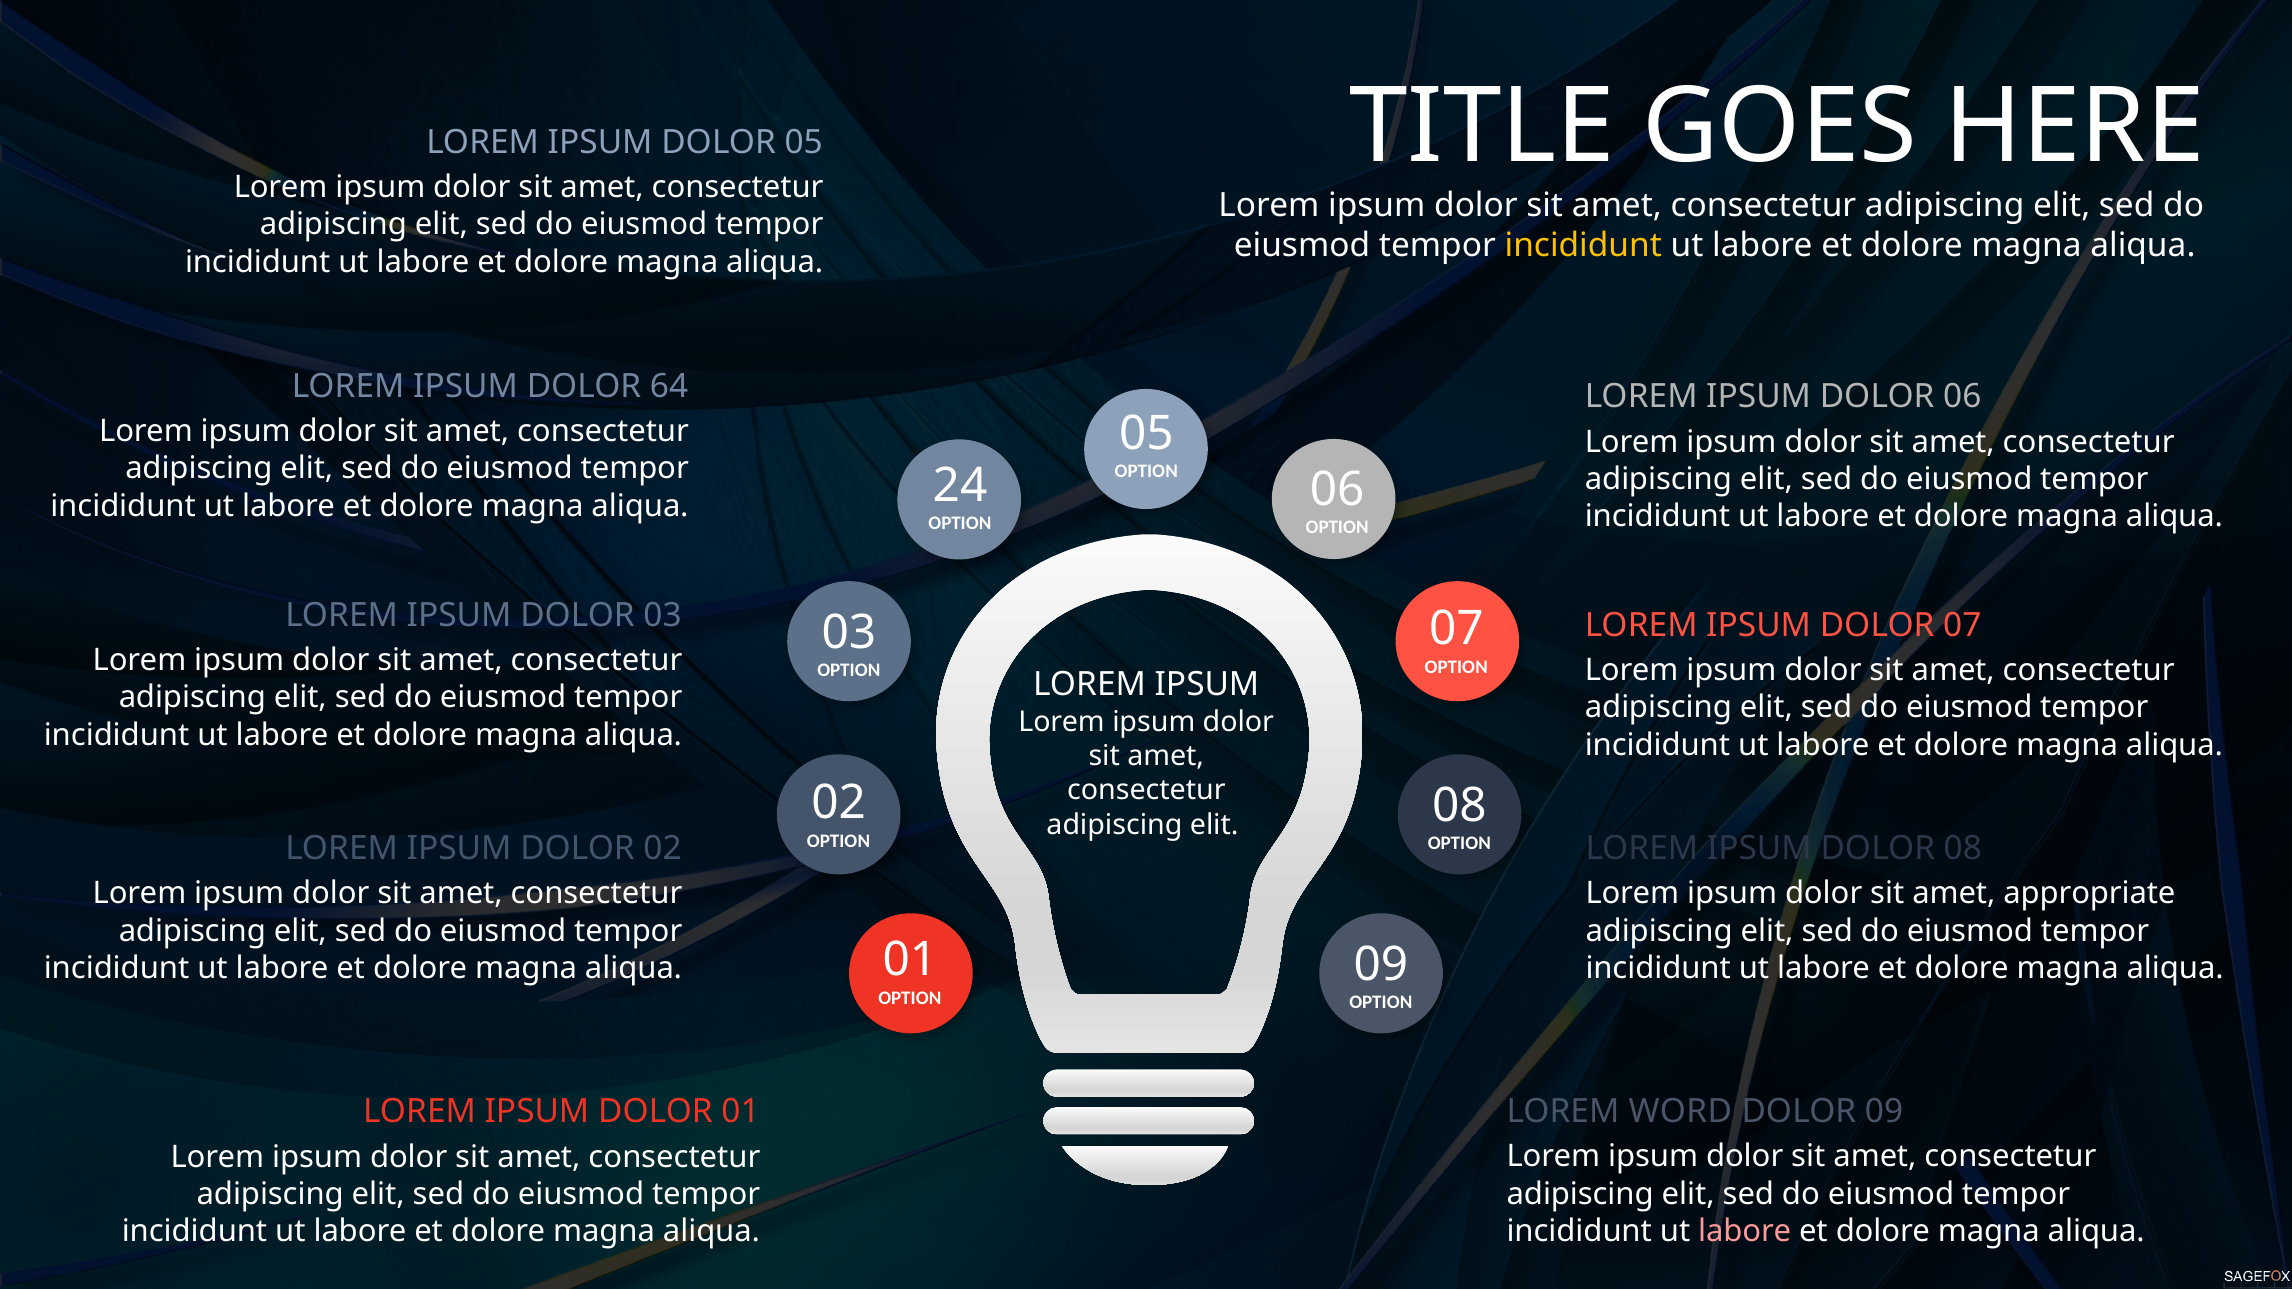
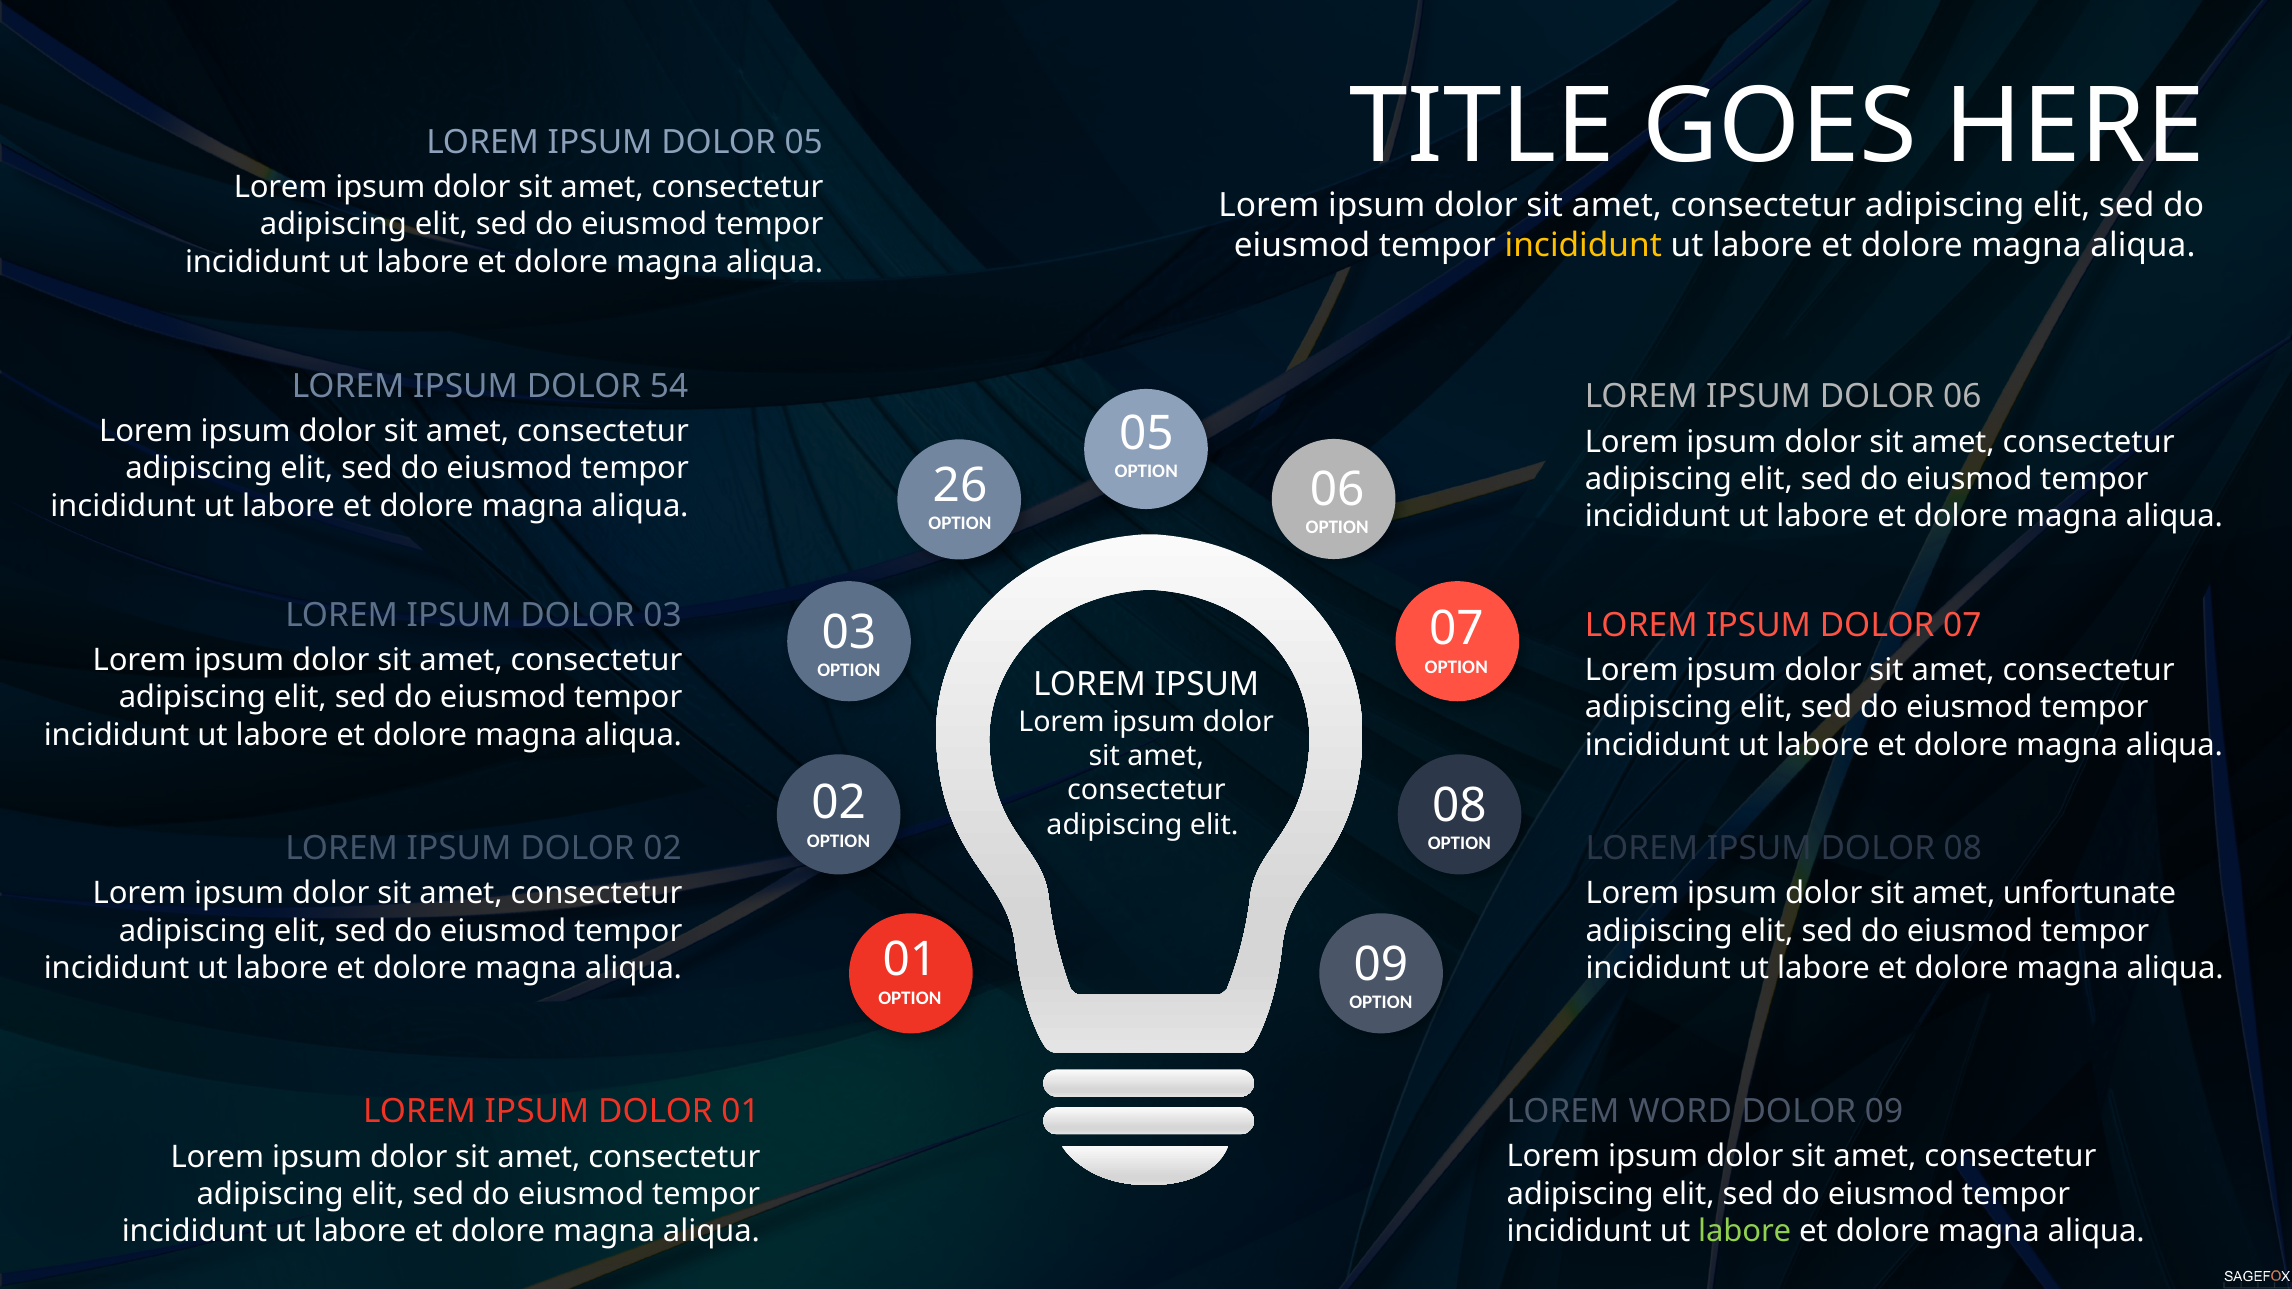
64: 64 -> 54
24: 24 -> 26
appropriate: appropriate -> unfortunate
labore at (1745, 1231) colour: pink -> light green
